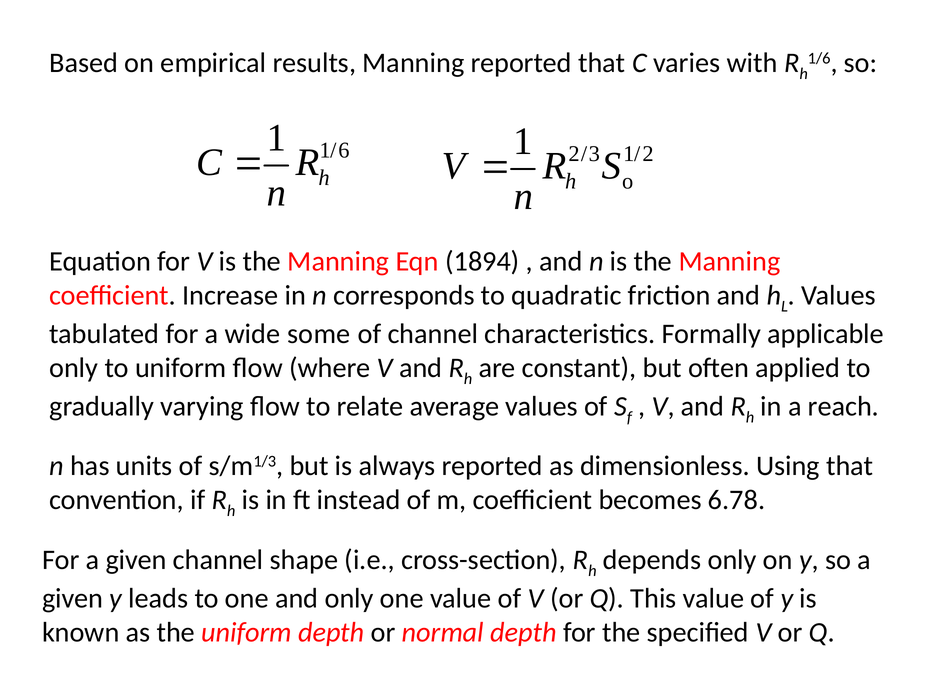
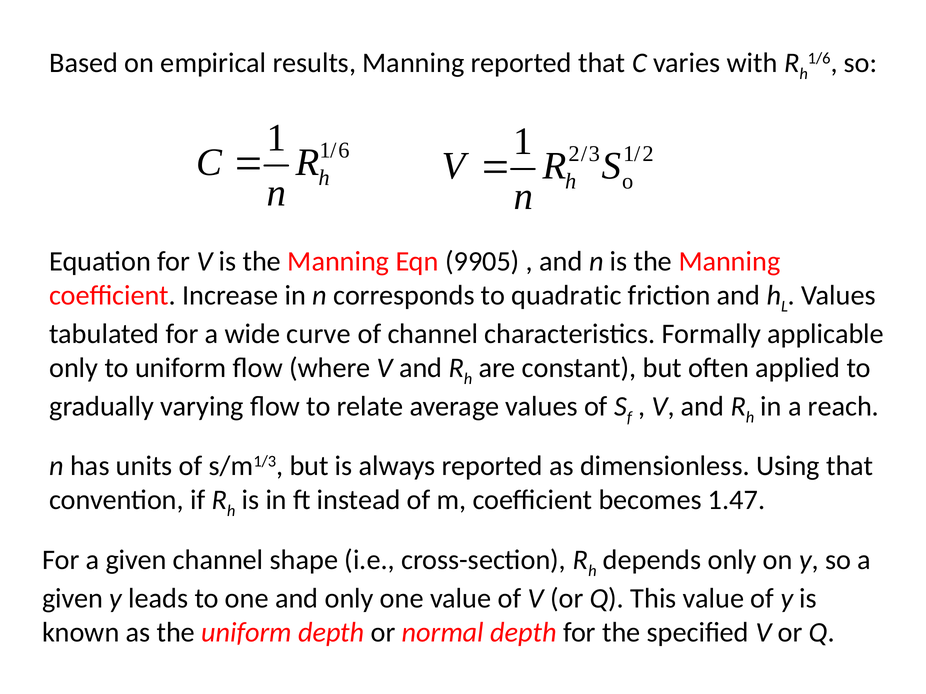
1894: 1894 -> 9905
some: some -> curve
6.78: 6.78 -> 1.47
